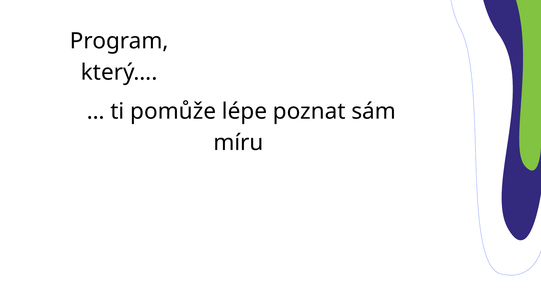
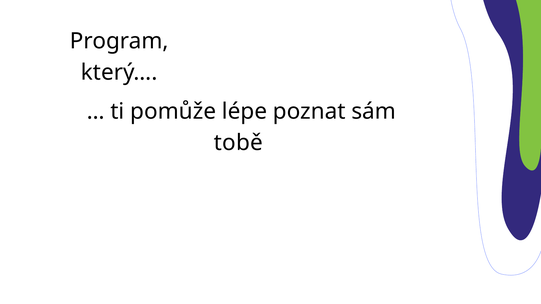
míru: míru -> tobě
